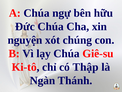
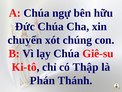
nguyện: nguyện -> chuyển
Ngàn: Ngàn -> Phán
